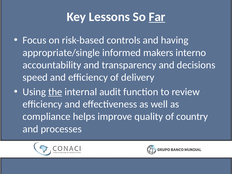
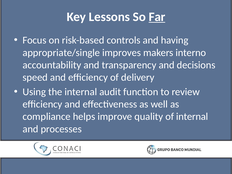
informed: informed -> improves
the underline: present -> none
of country: country -> internal
